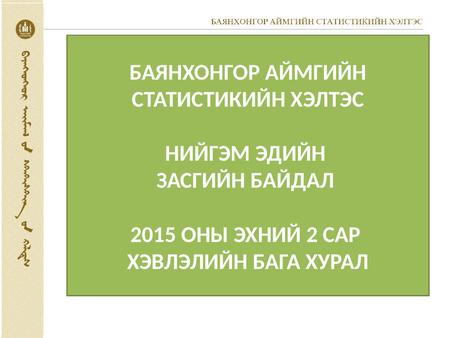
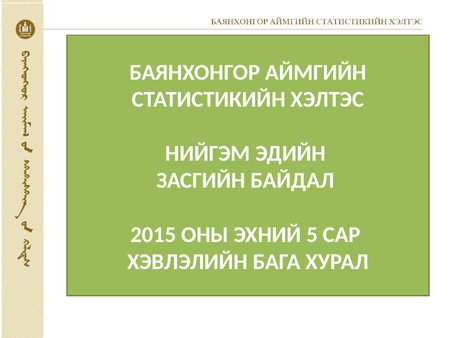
2: 2 -> 5
